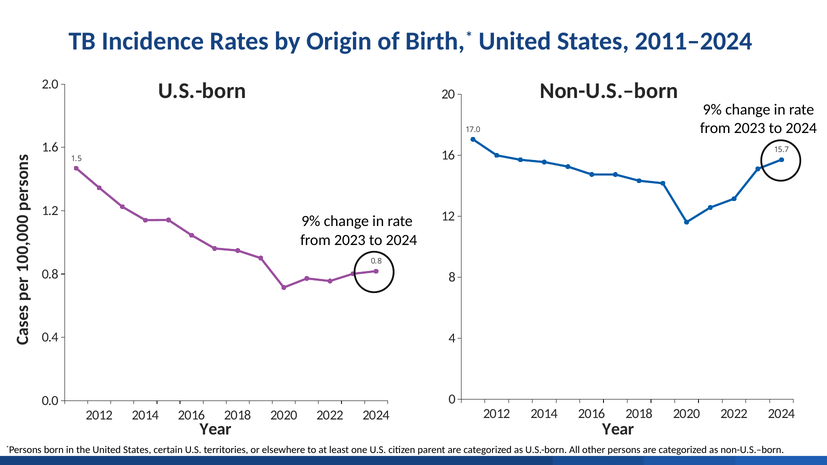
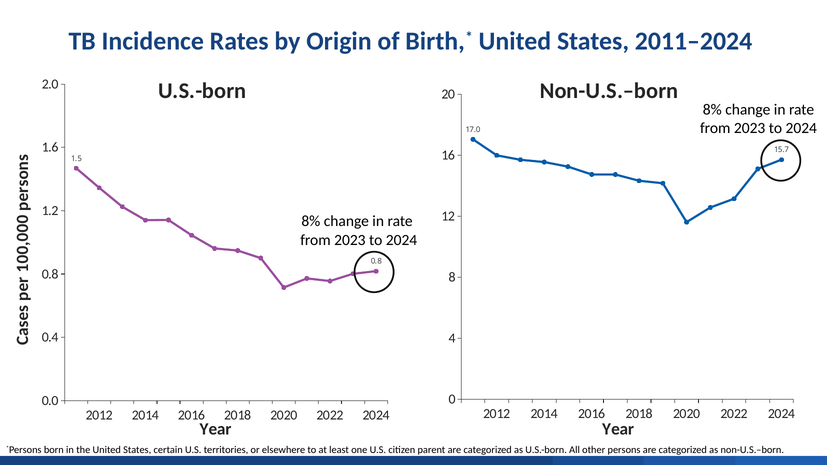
9% at (712, 109): 9% -> 8%
9% at (311, 221): 9% -> 8%
